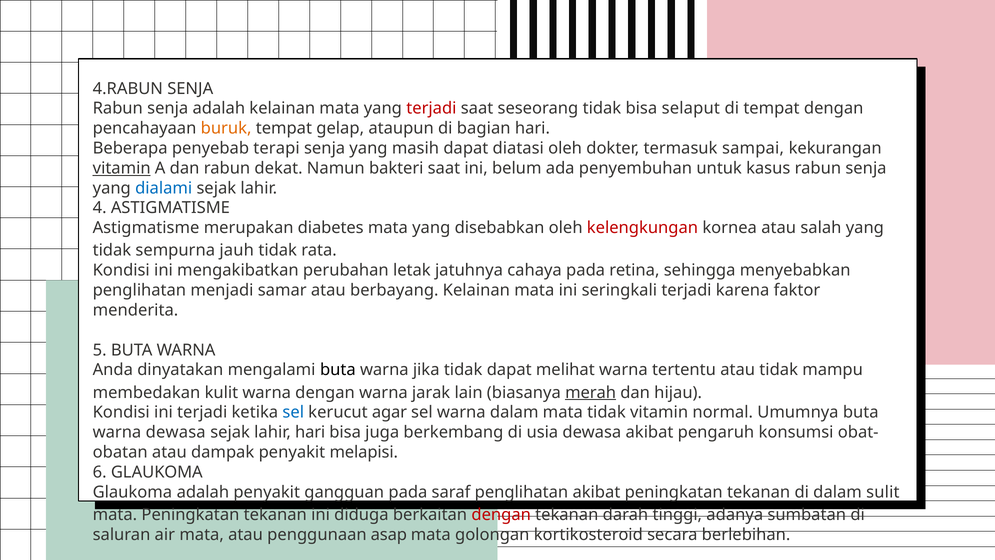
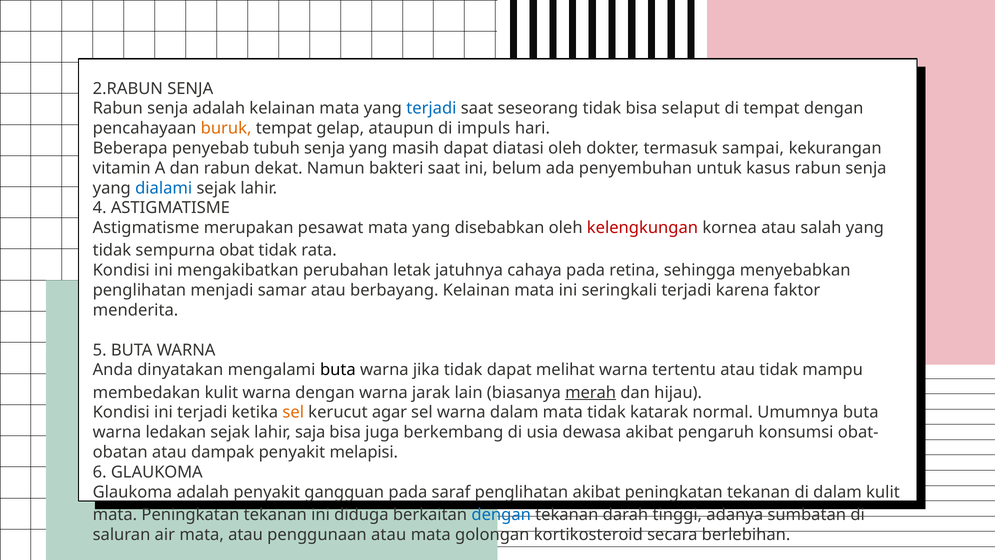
4.RABUN: 4.RABUN -> 2.RABUN
terjadi at (431, 108) colour: red -> blue
bagian: bagian -> impuls
terapi: terapi -> tubuh
vitamin at (122, 168) underline: present -> none
diabetes: diabetes -> pesawat
jauh: jauh -> obat
sel at (293, 412) colour: blue -> orange
tidak vitamin: vitamin -> katarak
warna dewasa: dewasa -> ledakan
lahir hari: hari -> saja
dalam sulit: sulit -> kulit
dengan at (501, 514) colour: red -> blue
penggunaan asap: asap -> atau
